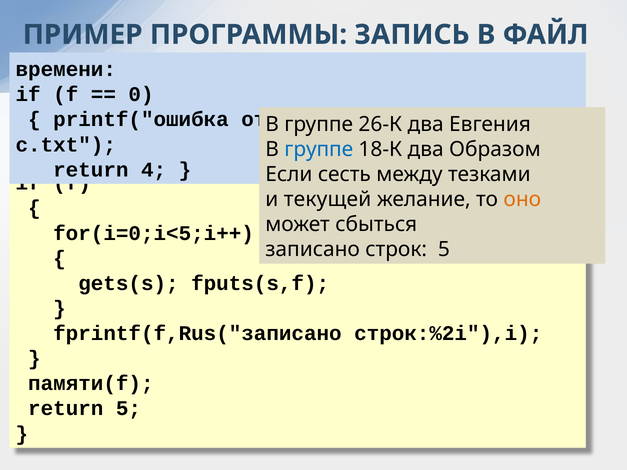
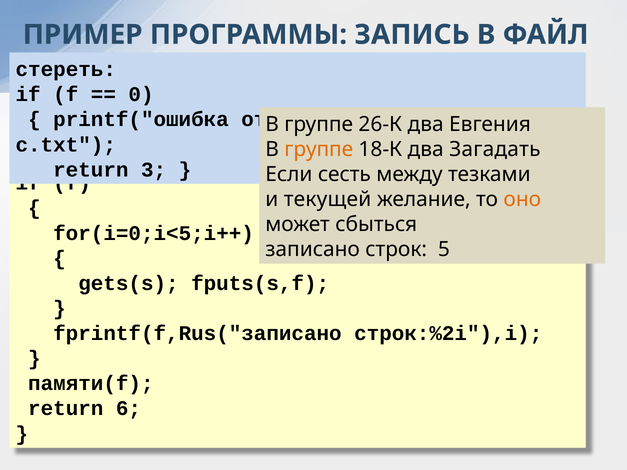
времени: времени -> стереть
группе at (319, 149) colour: blue -> orange
Образом: Образом -> Загадать
4: 4 -> 3
return 5: 5 -> 6
